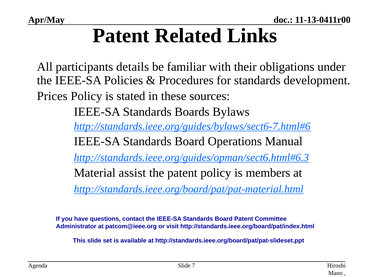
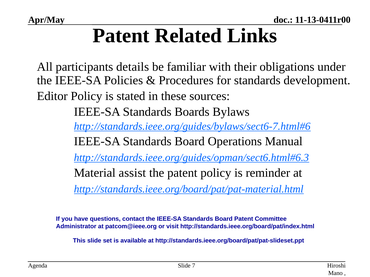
Prices: Prices -> Editor
members: members -> reminder
